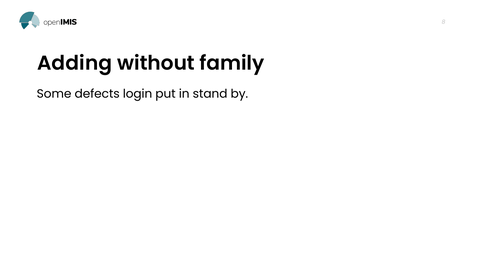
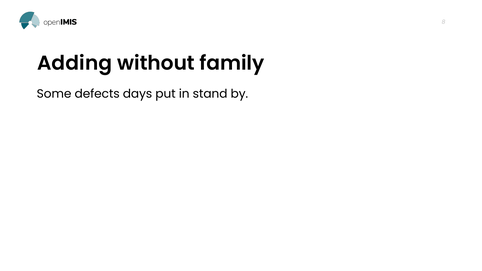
login: login -> days
